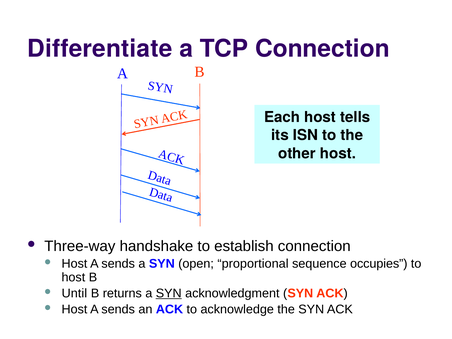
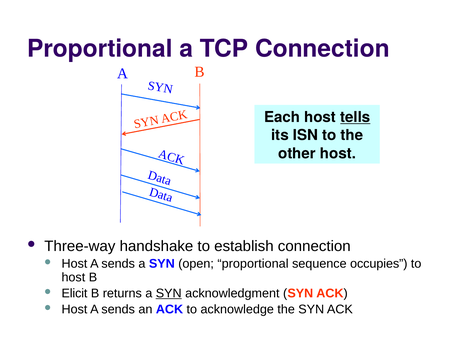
Differentiate at (100, 49): Differentiate -> Proportional
tells underline: none -> present
Until: Until -> Elicit
